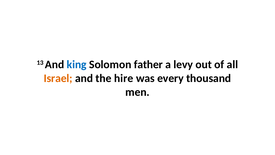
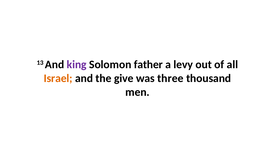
king colour: blue -> purple
hire: hire -> give
every: every -> three
